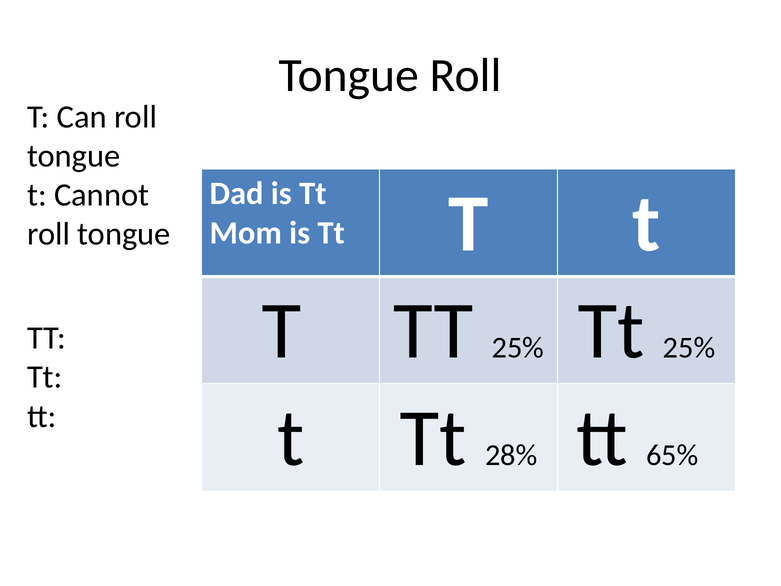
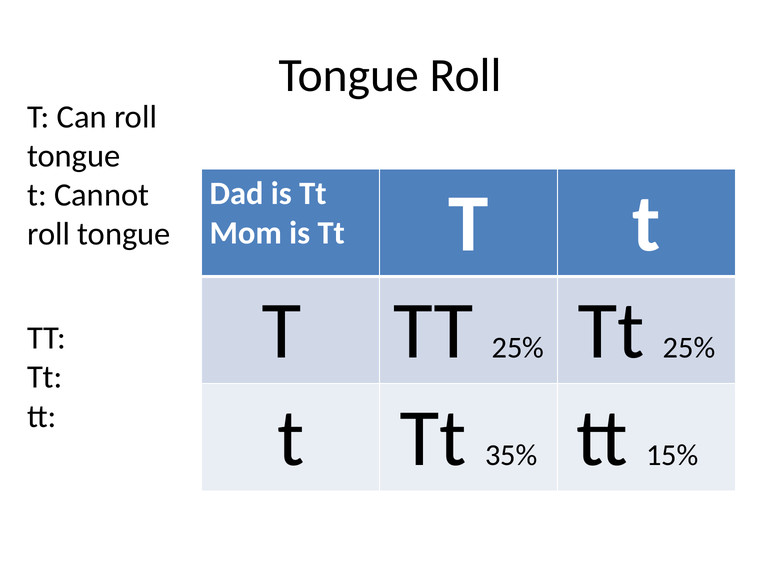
28%: 28% -> 35%
65%: 65% -> 15%
